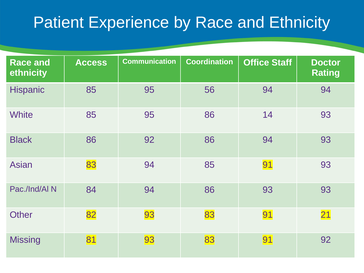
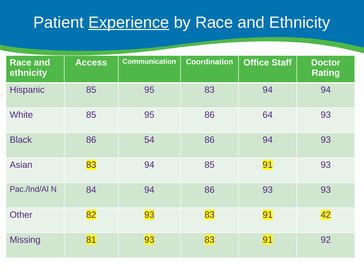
Experience underline: none -> present
95 56: 56 -> 83
14: 14 -> 64
86 92: 92 -> 54
21: 21 -> 42
